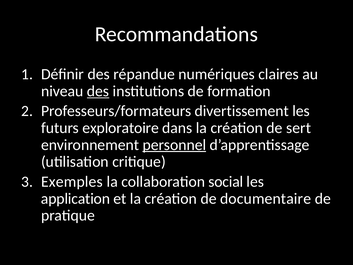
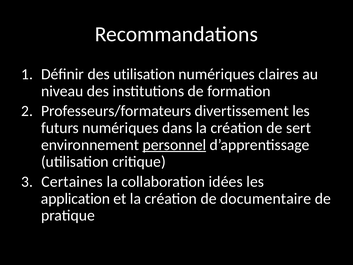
des répandue: répandue -> utilisation
des at (98, 91) underline: present -> none
futurs exploratoire: exploratoire -> numériques
Exemples: Exemples -> Certaines
social: social -> idées
